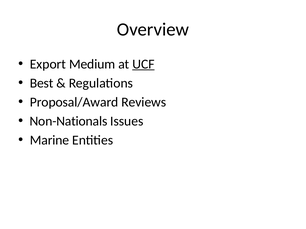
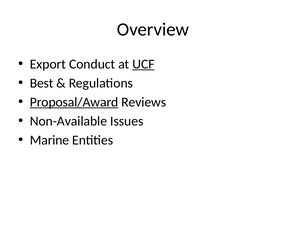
Medium: Medium -> Conduct
Proposal/Award underline: none -> present
Non-Nationals: Non-Nationals -> Non-Available
